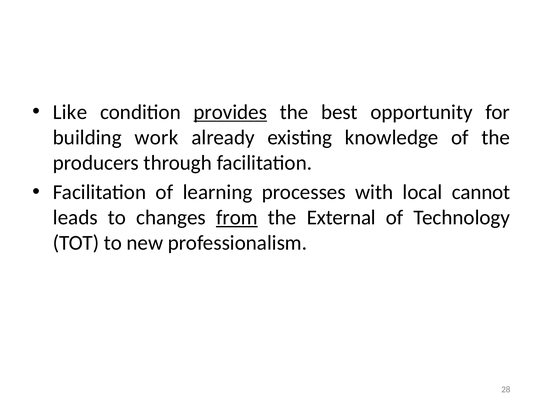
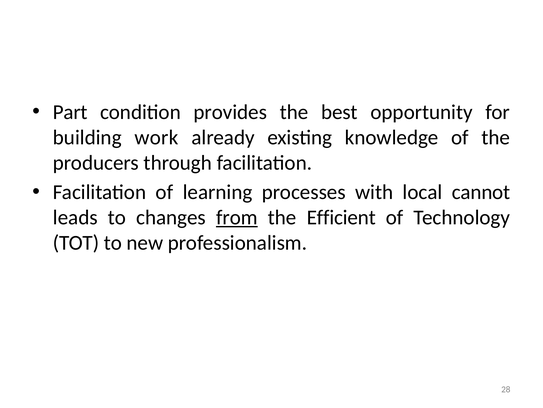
Like: Like -> Part
provides underline: present -> none
External: External -> Efficient
